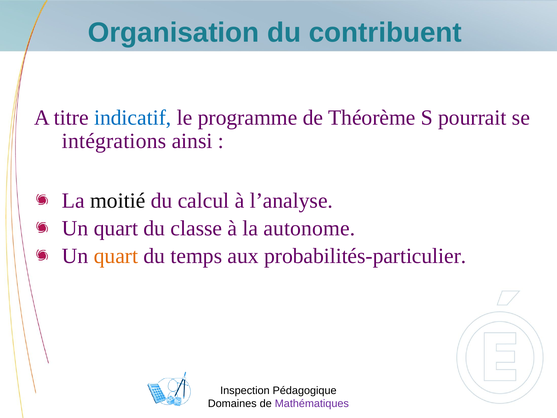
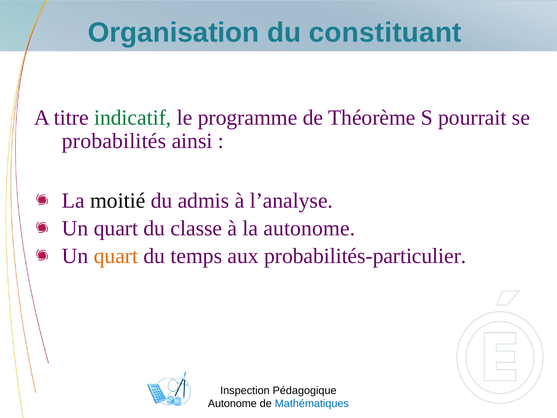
contribuent: contribuent -> constituant
indicatif colour: blue -> green
intégrations: intégrations -> probabilités
calcul: calcul -> admis
Domaines at (232, 403): Domaines -> Autonome
Mathématiques colour: purple -> blue
